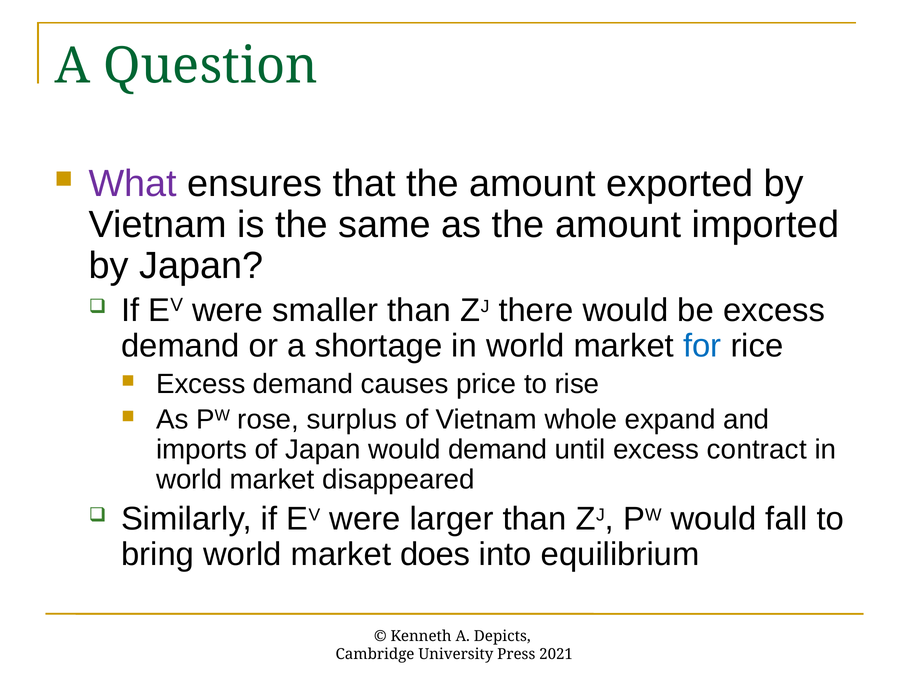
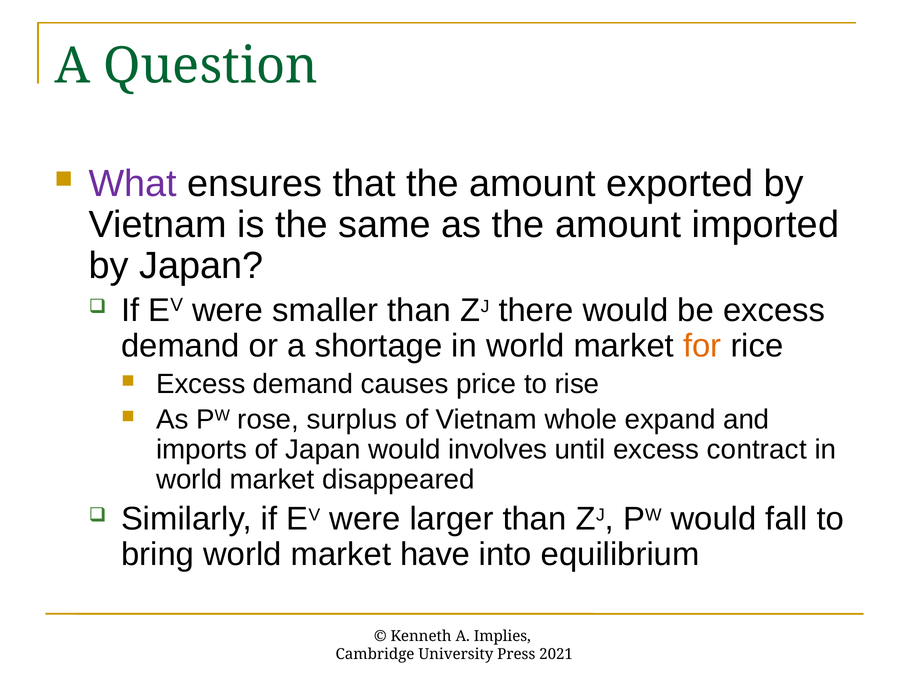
for colour: blue -> orange
would demand: demand -> involves
does: does -> have
Depicts: Depicts -> Implies
